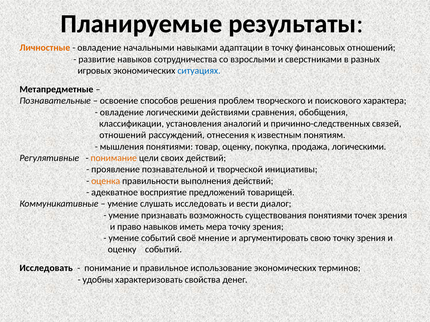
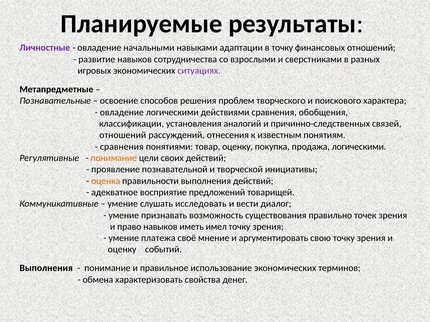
Личностные colour: orange -> purple
ситуациях colour: blue -> purple
мышления at (122, 147): мышления -> сравнения
существования понятиями: понятиями -> правильно
мера: мера -> имел
умение событий: событий -> платежа
Исследовать at (46, 269): Исследовать -> Выполнения
удобны: удобны -> обмена
